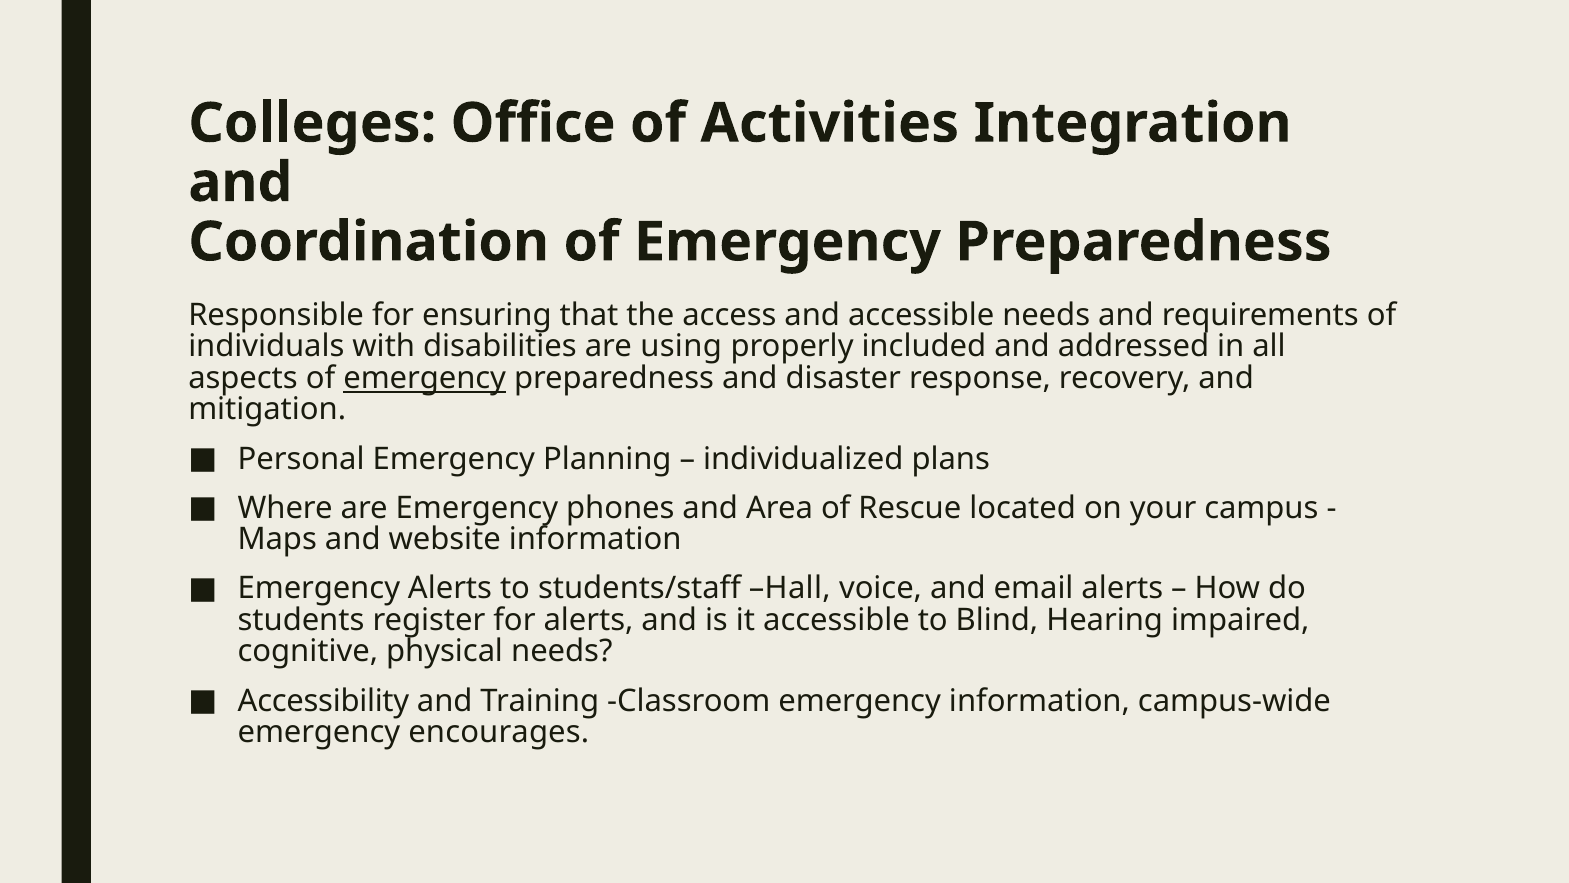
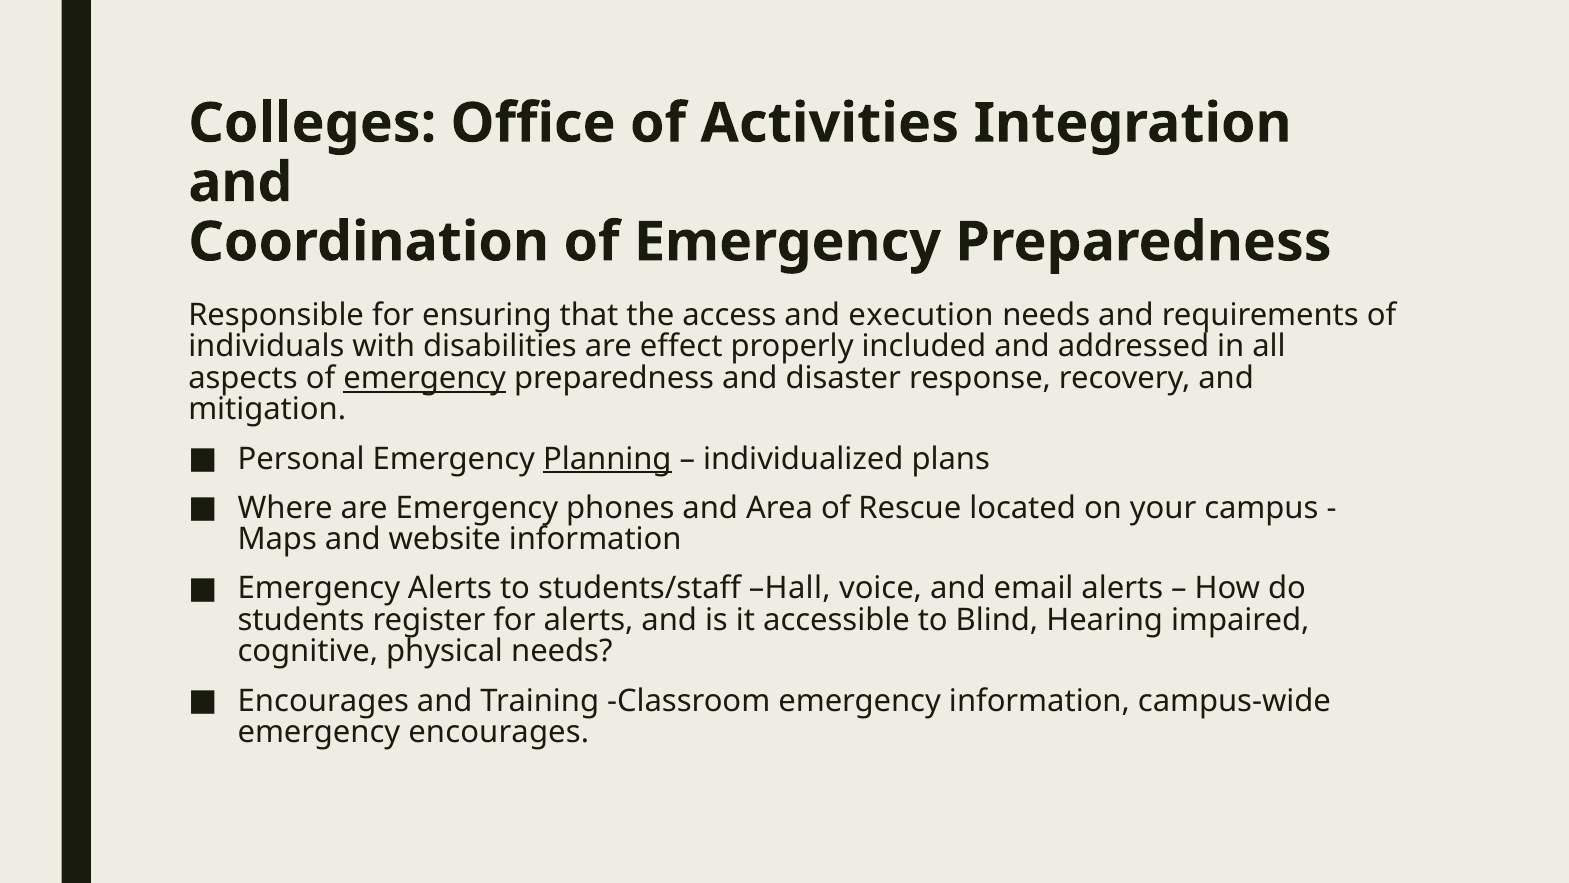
and accessible: accessible -> execution
using: using -> effect
Planning underline: none -> present
Accessibility at (323, 700): Accessibility -> Encourages
